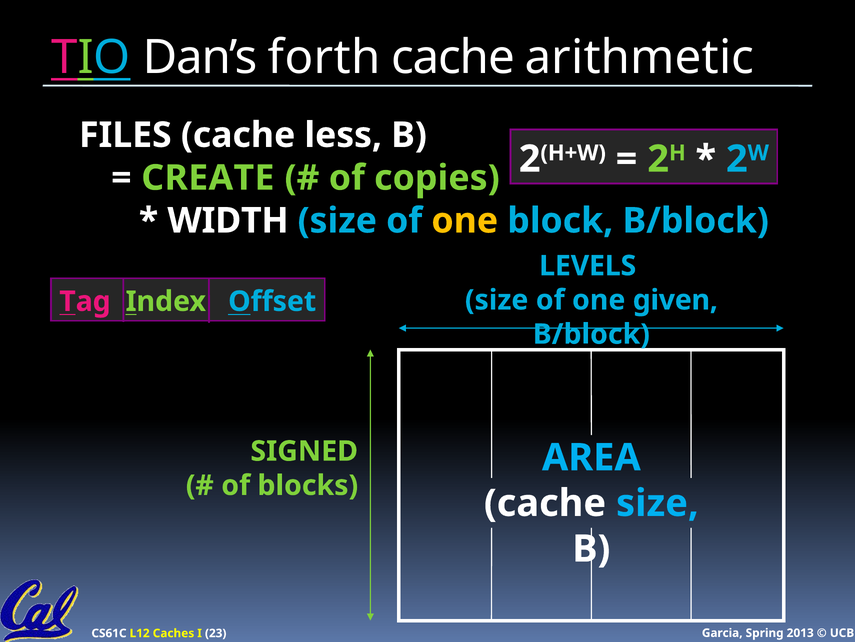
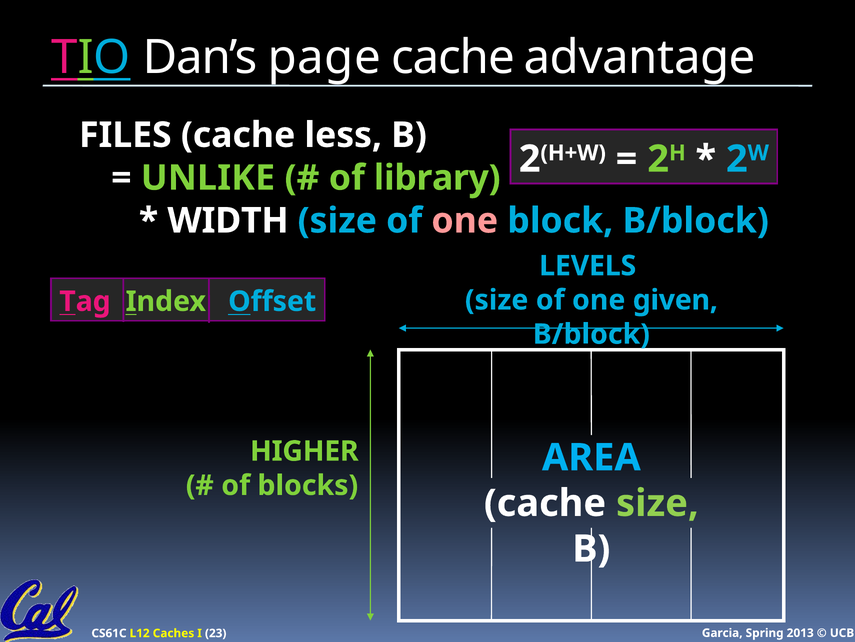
forth: forth -> page
arithmetic: arithmetic -> advantage
CREATE: CREATE -> UNLIKE
copies: copies -> library
one at (465, 221) colour: yellow -> pink
SIGNED: SIGNED -> HIGHER
size at (657, 503) colour: light blue -> light green
